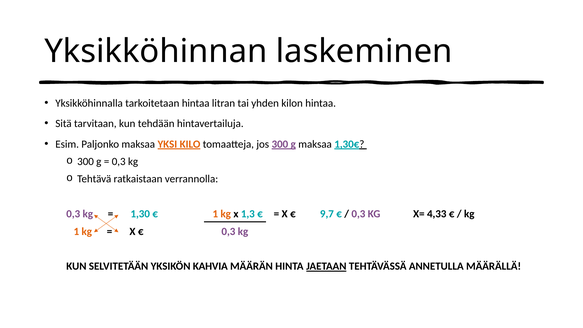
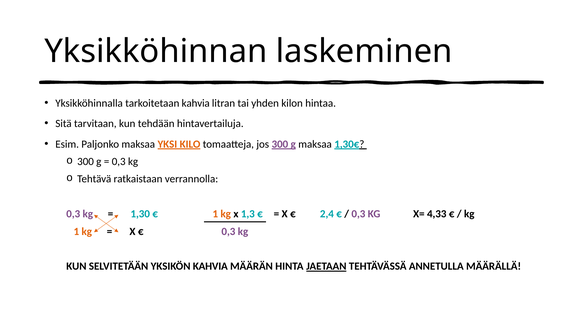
tarkoitetaan hintaa: hintaa -> kahvia
9,7: 9,7 -> 2,4
